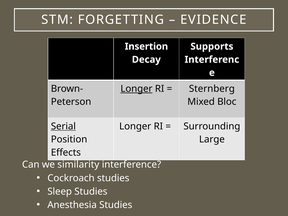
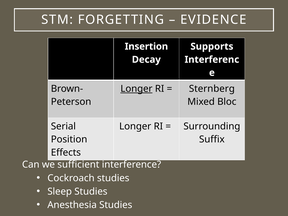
Serial underline: present -> none
Large: Large -> Suffix
similarity: similarity -> sufficient
